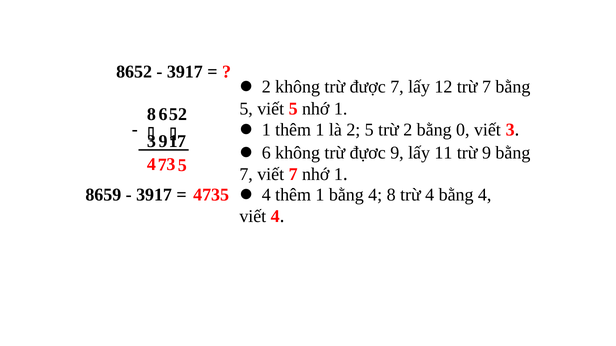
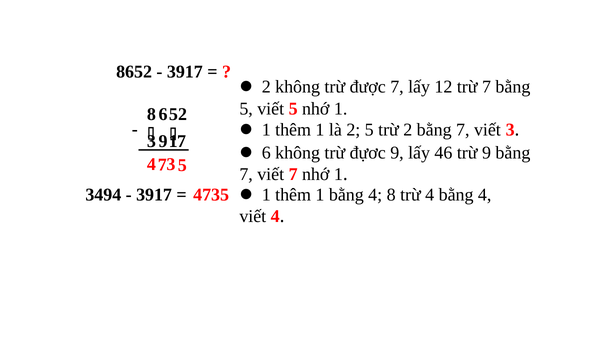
2 bằng 0: 0 -> 7
11: 11 -> 46
8659: 8659 -> 3494
4 at (266, 195): 4 -> 1
